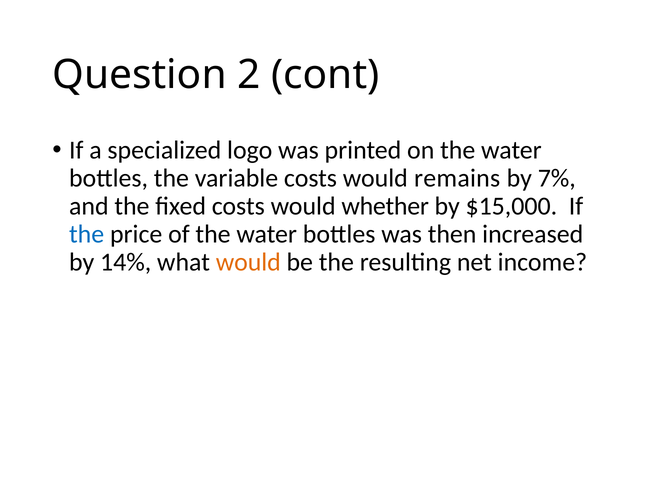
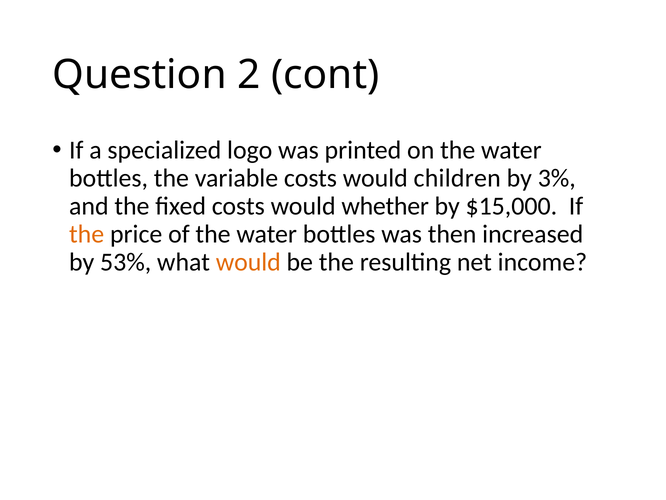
remains: remains -> children
7%: 7% -> 3%
the at (87, 234) colour: blue -> orange
14%: 14% -> 53%
